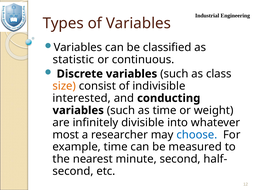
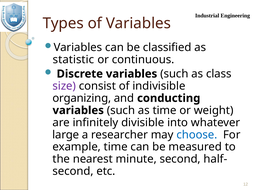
size colour: orange -> purple
interested: interested -> organizing
most: most -> large
